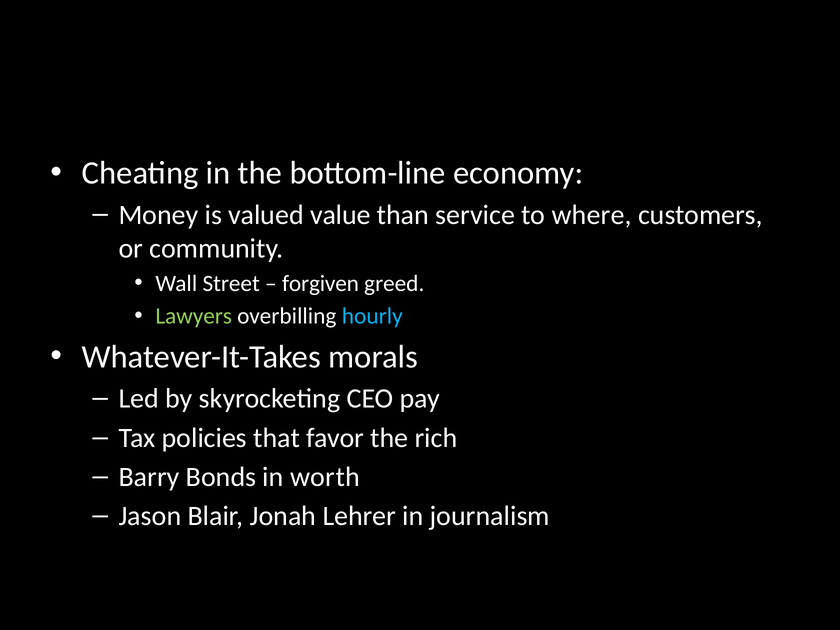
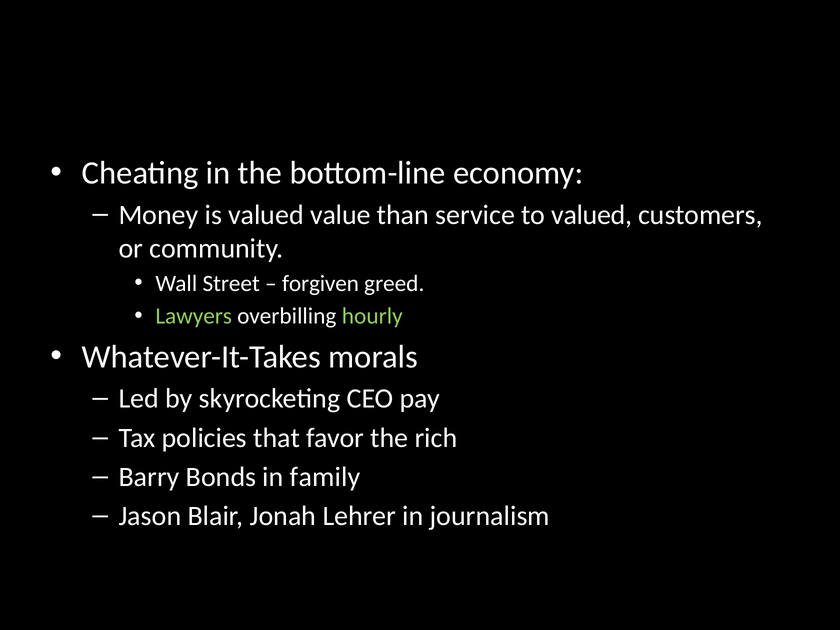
to where: where -> valued
hourly colour: light blue -> light green
worth: worth -> family
